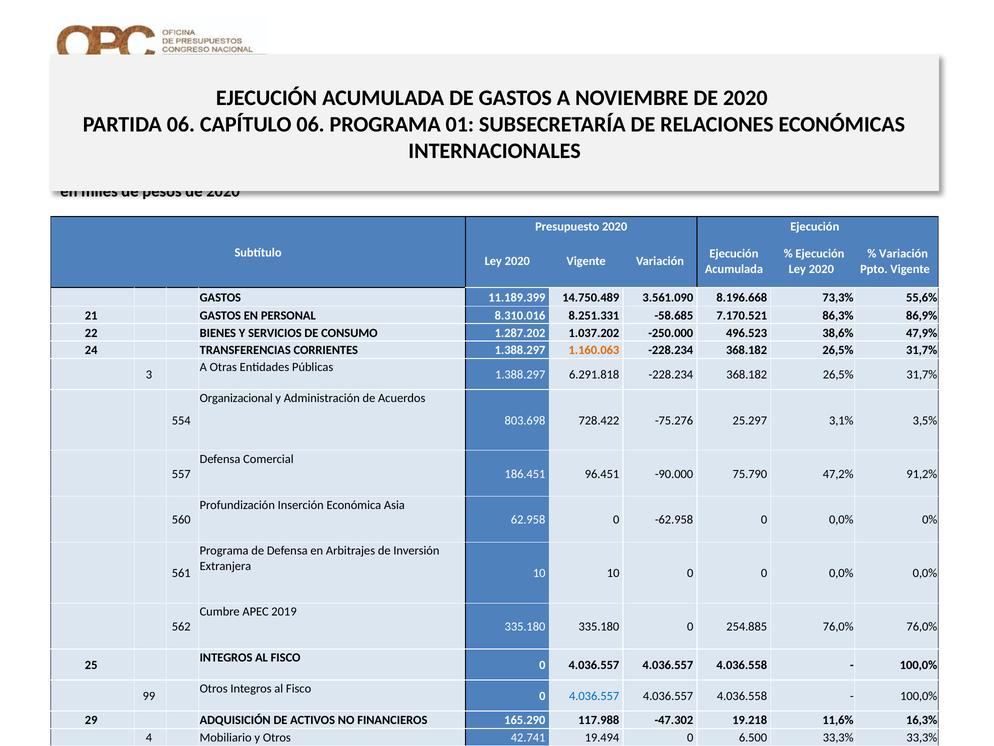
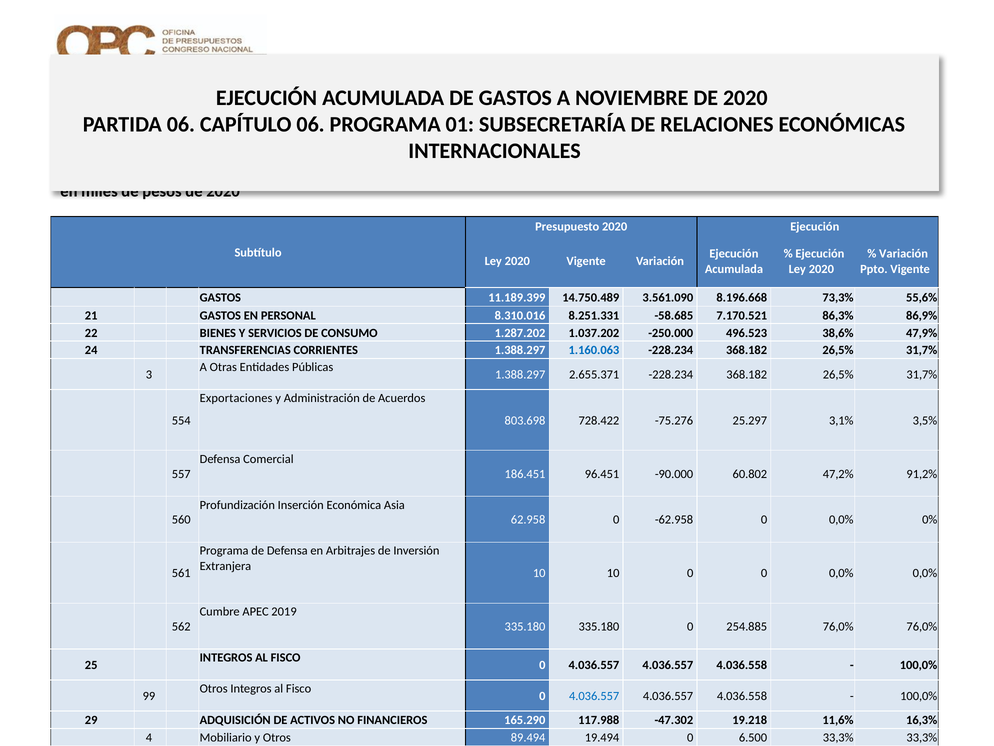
1.160.063 colour: orange -> blue
6.291.818: 6.291.818 -> 2.655.371
Organizacional: Organizacional -> Exportaciones
75.790: 75.790 -> 60.802
42.741: 42.741 -> 89.494
